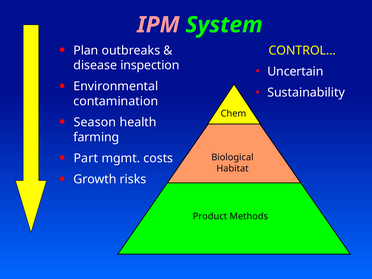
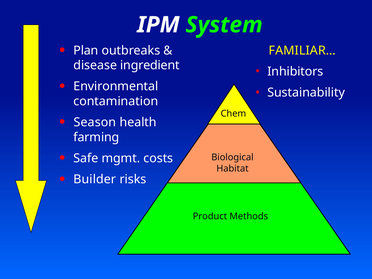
IPM colour: pink -> white
CONTROL…: CONTROL… -> FAMILIAR…
inspection: inspection -> ingredient
Uncertain: Uncertain -> Inhibitors
Part: Part -> Safe
Growth: Growth -> Builder
